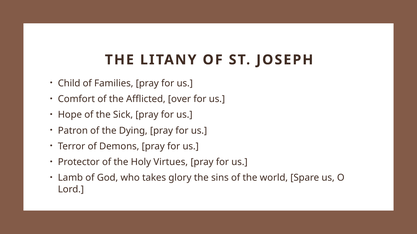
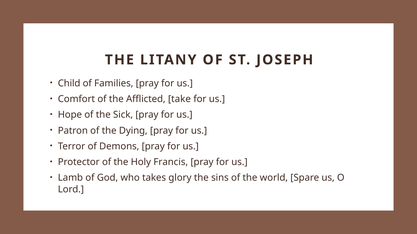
over: over -> take
Virtues: Virtues -> Francis
